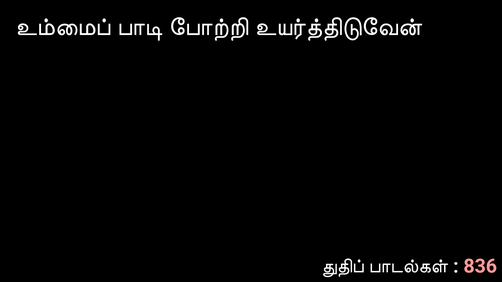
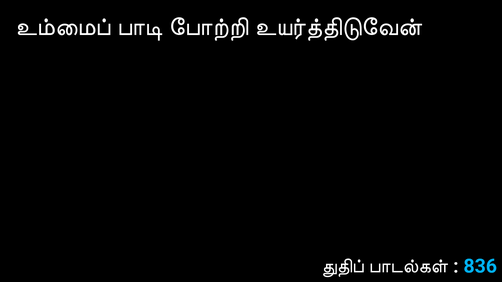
836 colour: pink -> light blue
